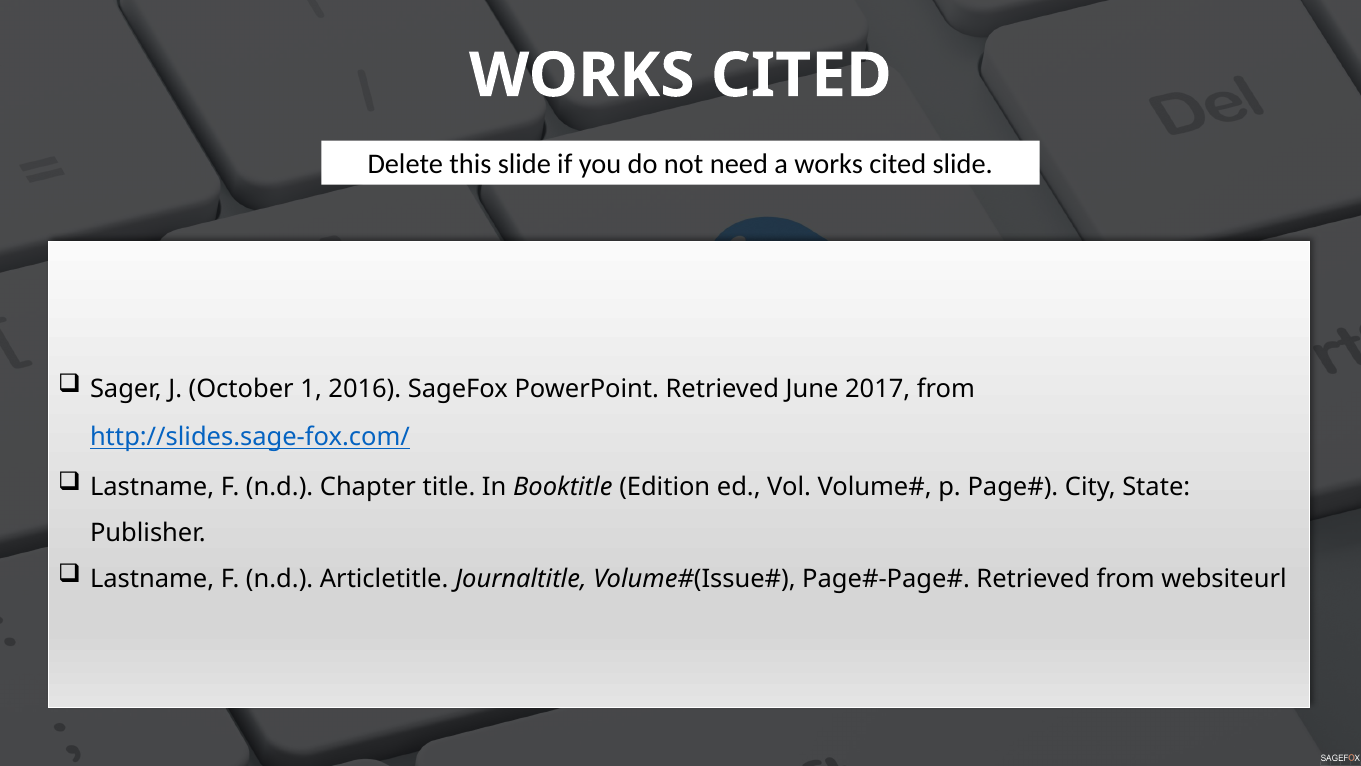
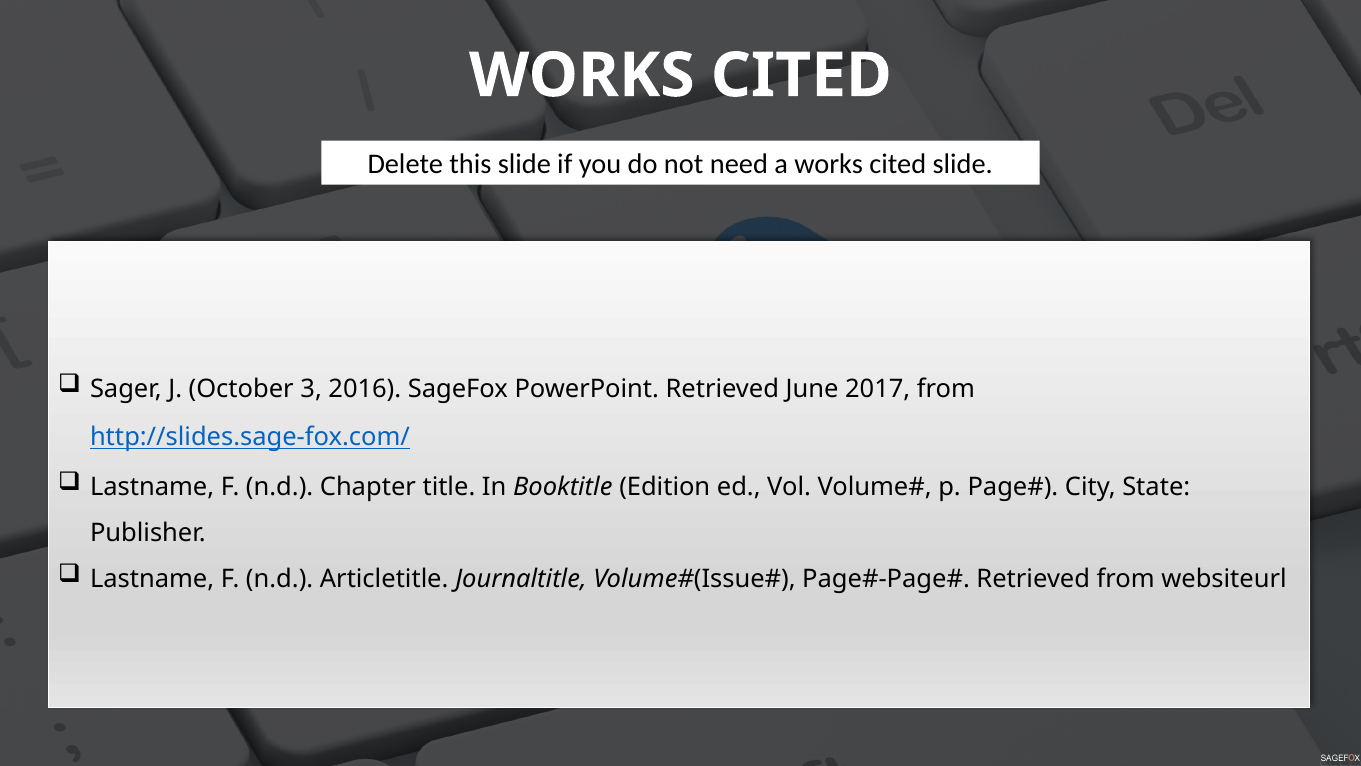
1: 1 -> 3
